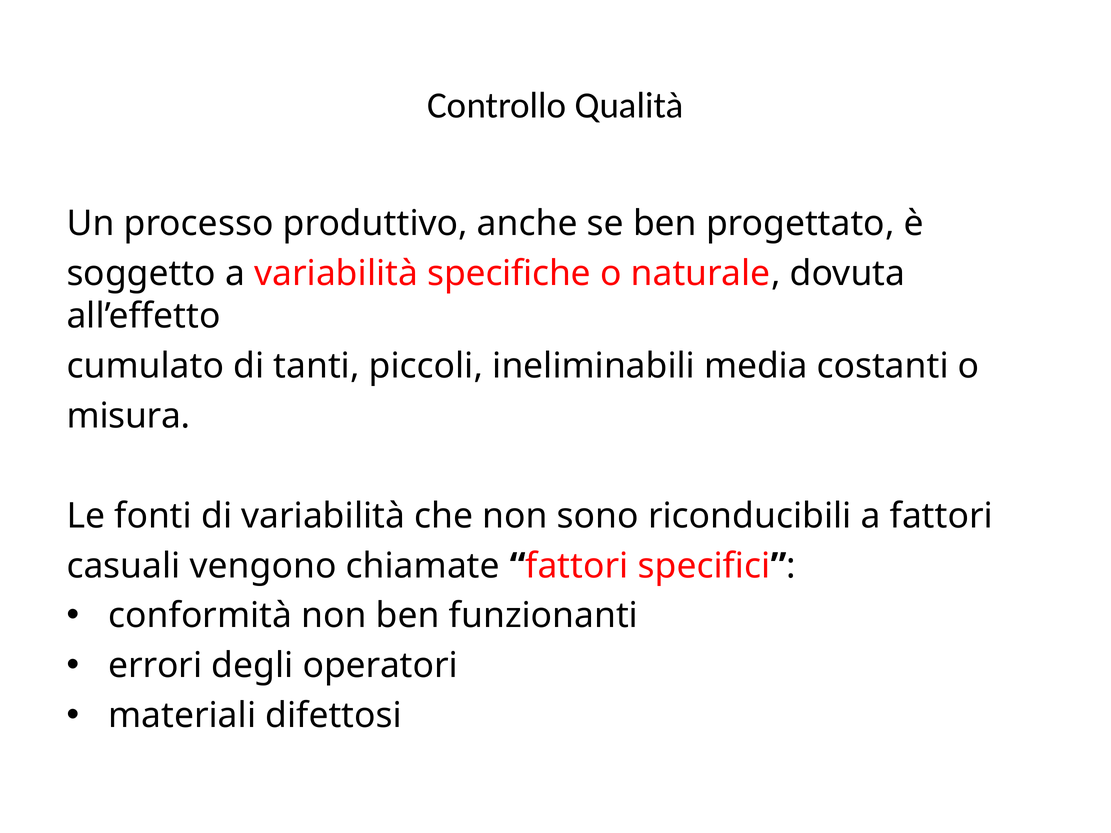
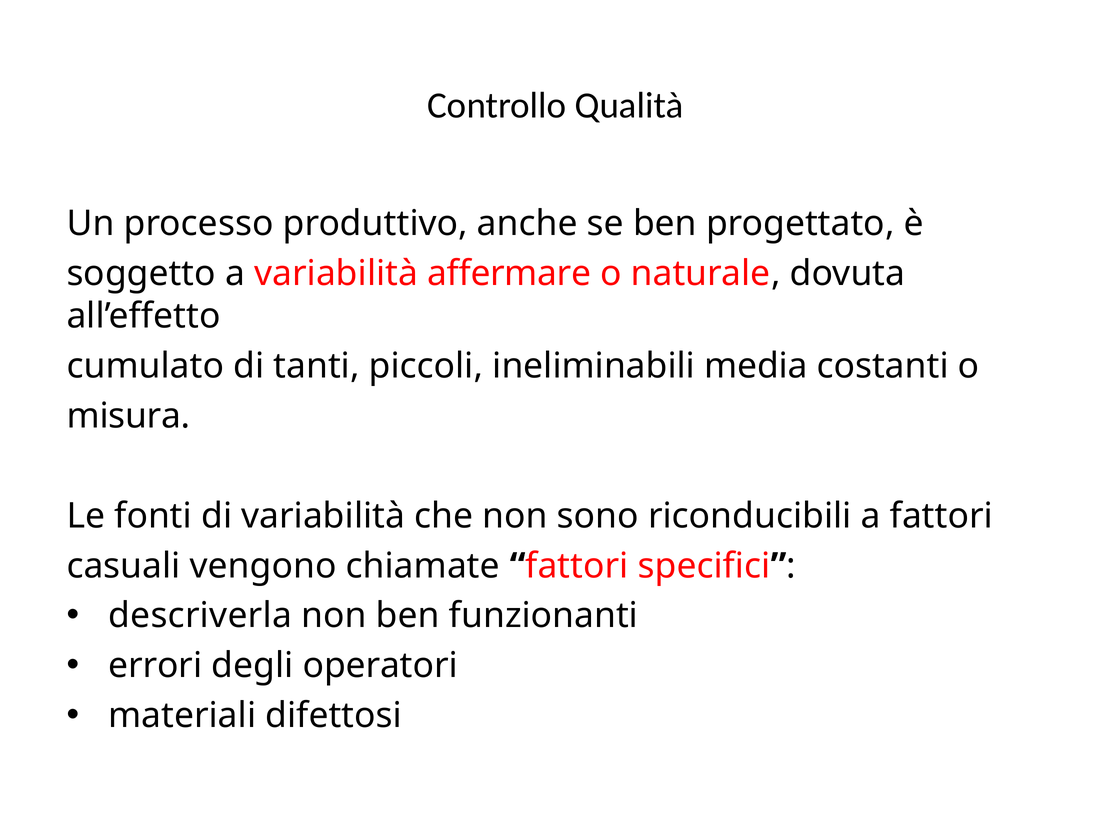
specifiche: specifiche -> affermare
conformità: conformità -> descriverla
